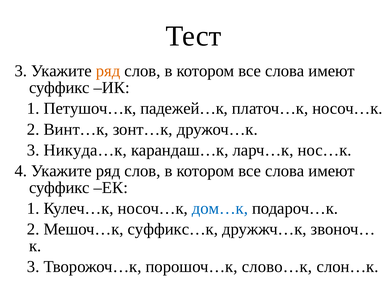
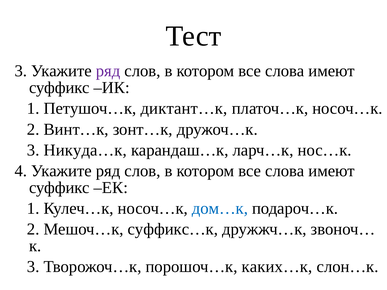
ряд at (108, 71) colour: orange -> purple
падежей…к: падежей…к -> диктант…к
слово…к: слово…к -> каких…к
